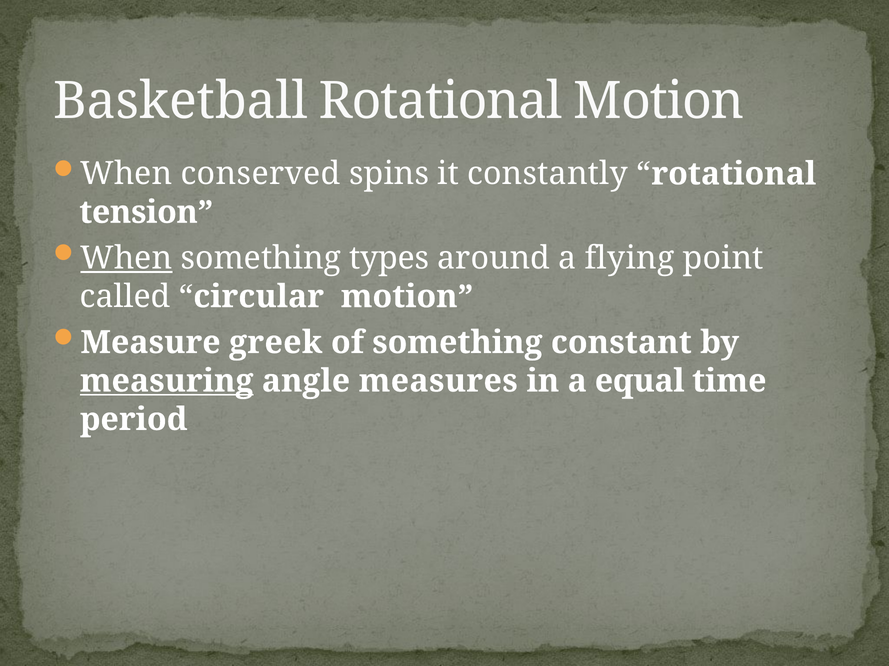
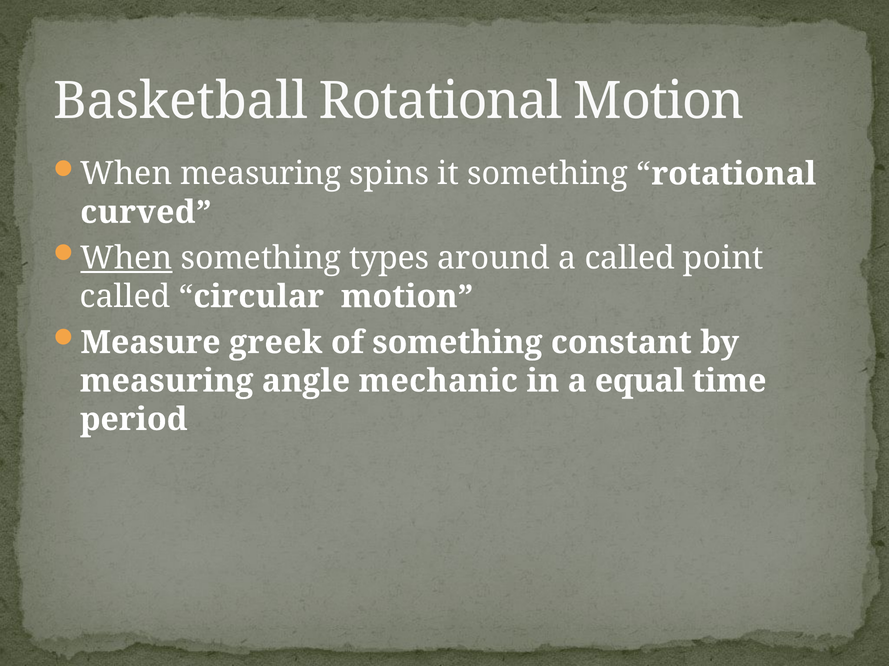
When conserved: conserved -> measuring
it constantly: constantly -> something
tension: tension -> curved
a flying: flying -> called
measuring at (167, 381) underline: present -> none
measures: measures -> mechanic
